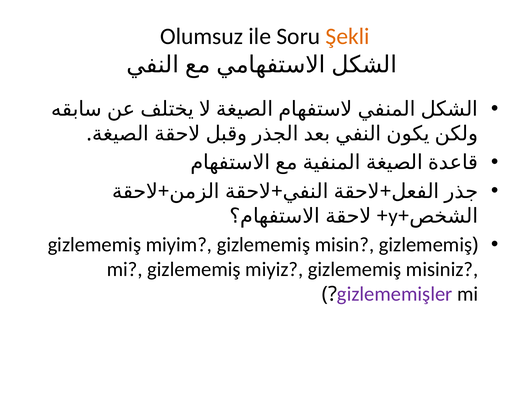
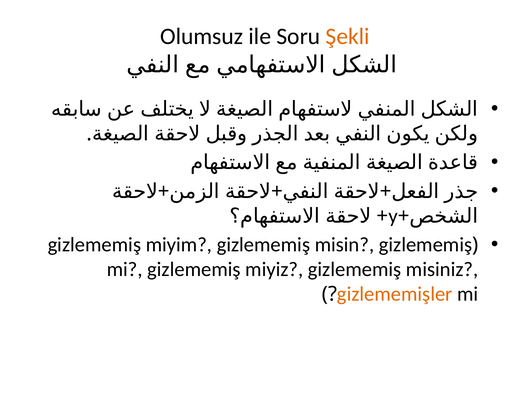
gizlememişler colour: purple -> orange
